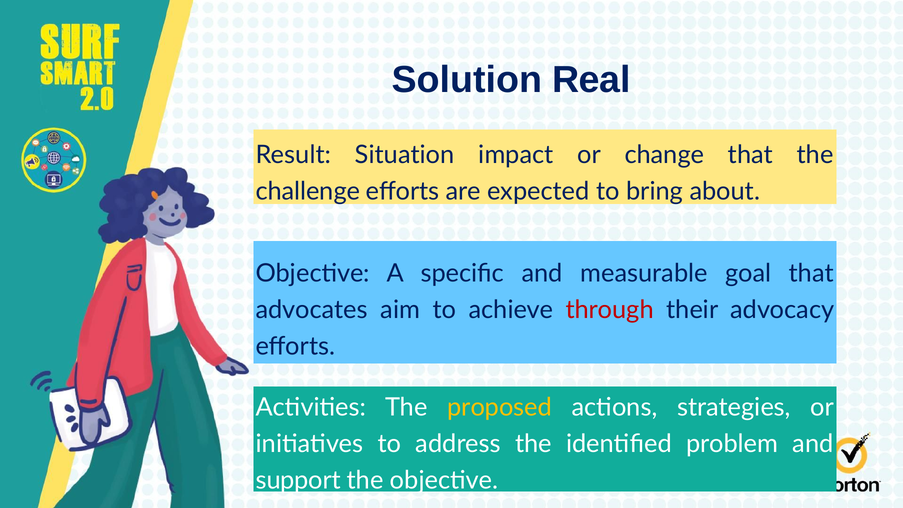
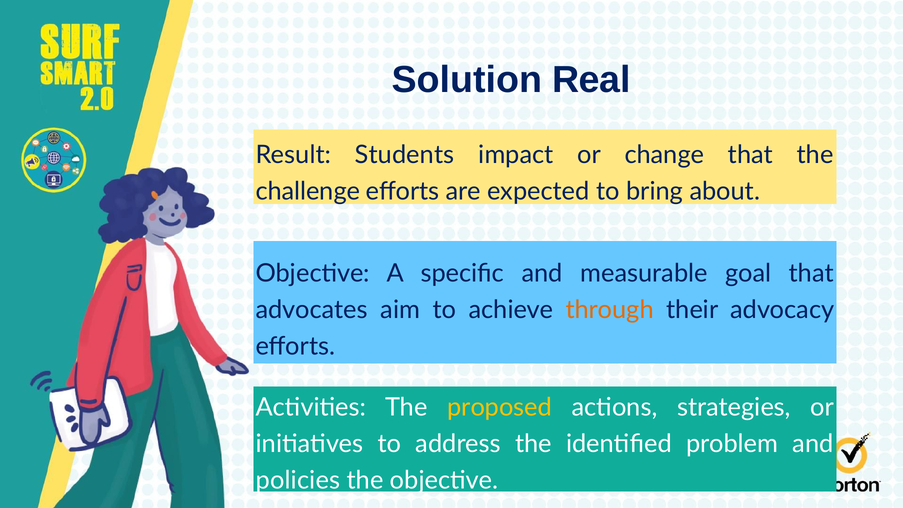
Situation: Situation -> Students
through colour: red -> orange
support: support -> policies
